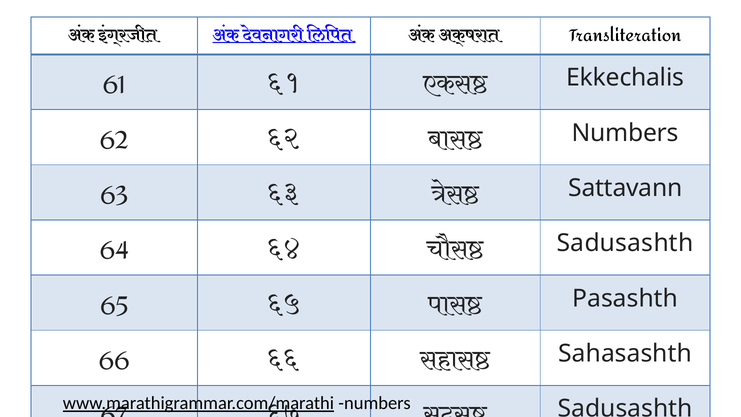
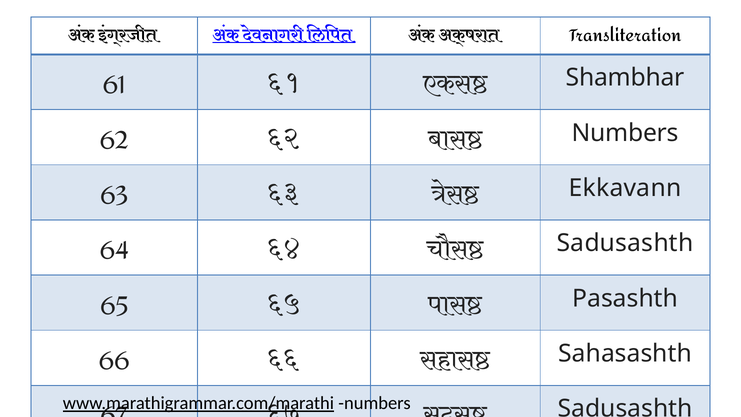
Ekkechalis: Ekkechalis -> Shambhar
Sattavann: Sattavann -> Ekkavann
